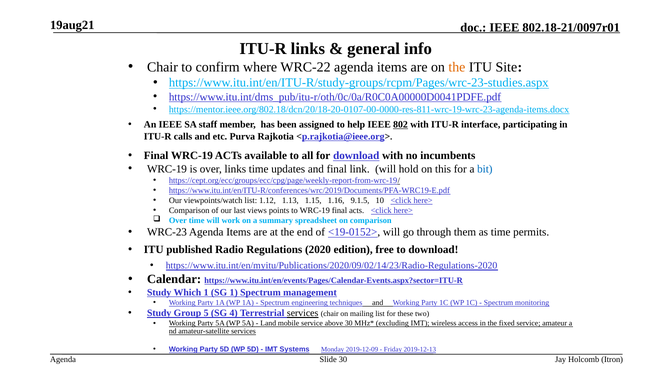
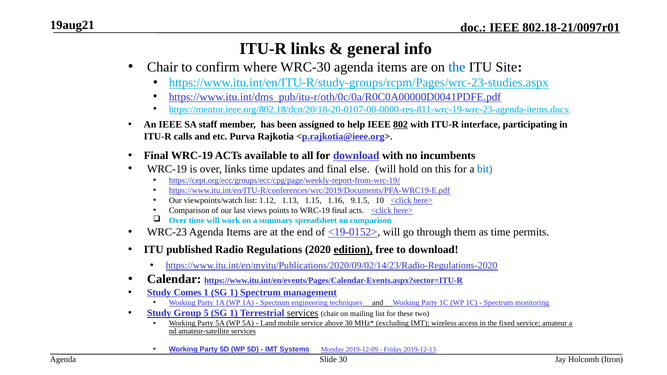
WRC-22: WRC-22 -> WRC-30
the at (457, 67) colour: orange -> blue
link: link -> else
edition underline: none -> present
Which: Which -> Comes
5 SG 4: 4 -> 1
